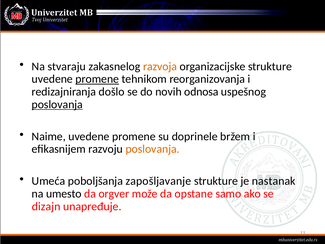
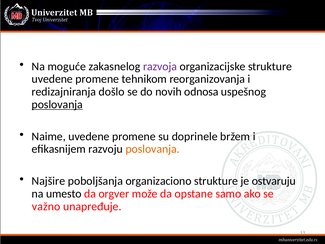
stvaraju: stvaraju -> moguće
razvoja colour: orange -> purple
promene at (97, 79) underline: present -> none
Umeća: Umeća -> Najšire
zapošljavanje: zapošljavanje -> organizaciono
nastanak: nastanak -> ostvaruju
dizajn: dizajn -> važno
